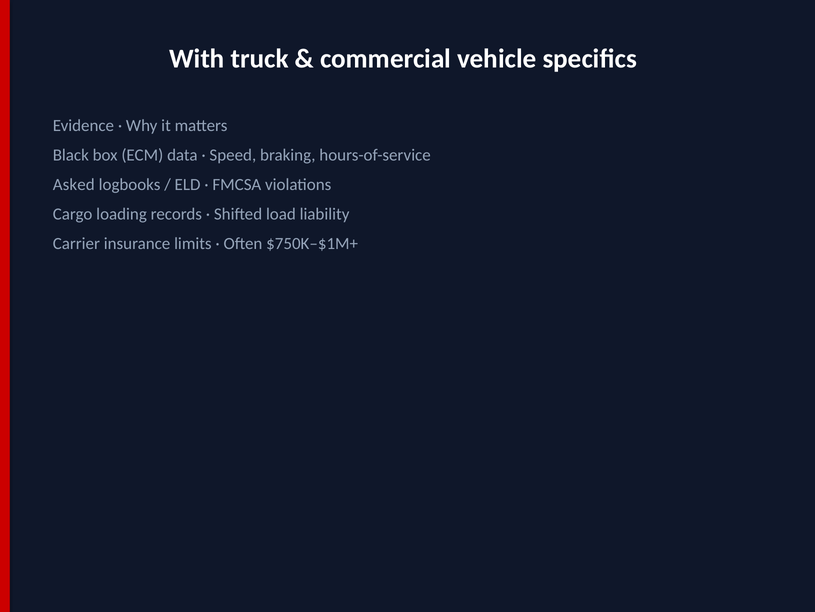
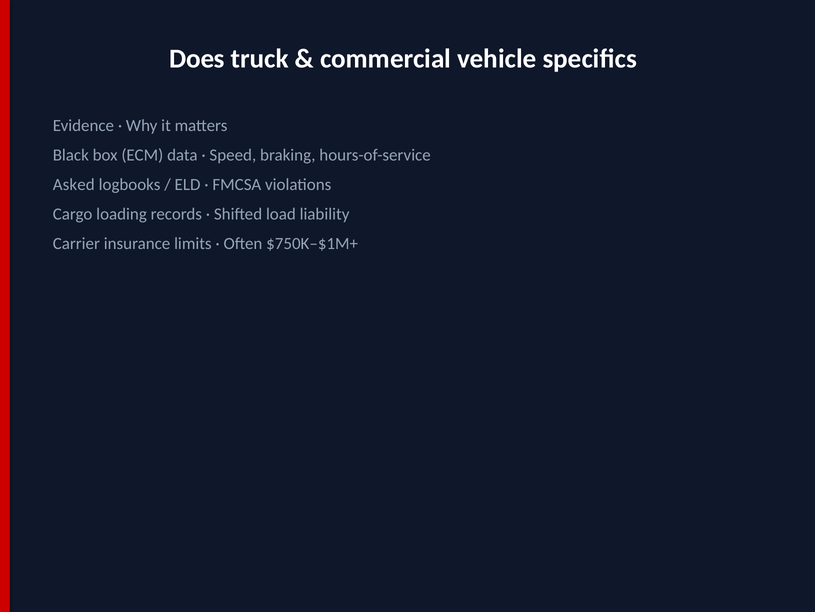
With: With -> Does
